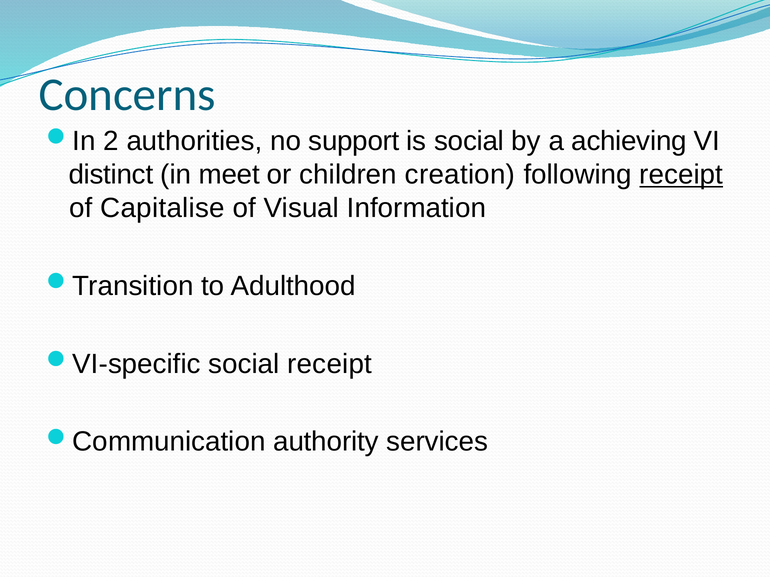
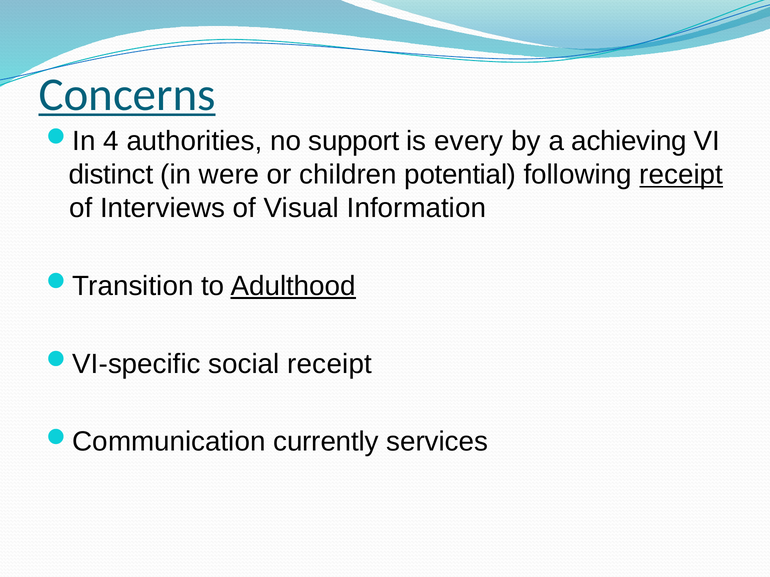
Concerns underline: none -> present
2: 2 -> 4
is social: social -> every
meet: meet -> were
creation: creation -> potential
Capitalise: Capitalise -> Interviews
Adulthood underline: none -> present
authority: authority -> currently
